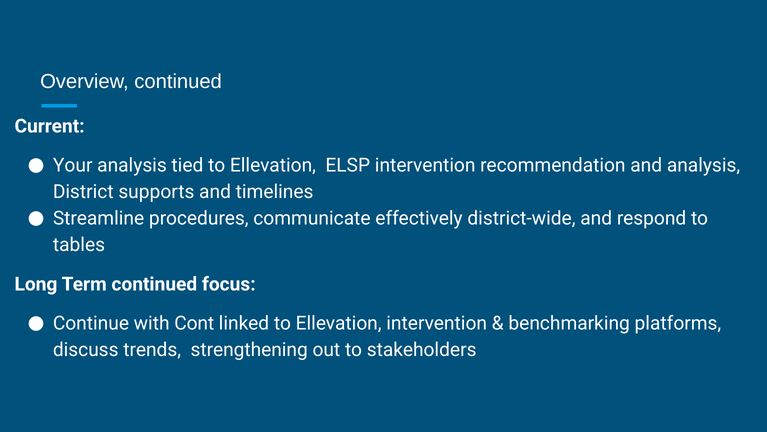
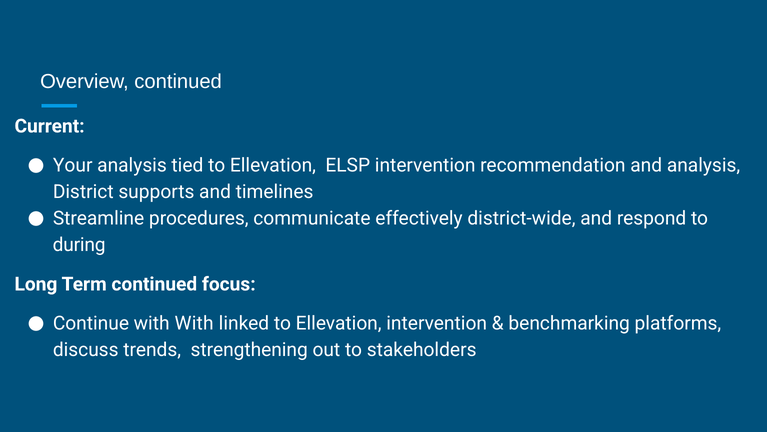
tables: tables -> during
with Cont: Cont -> With
